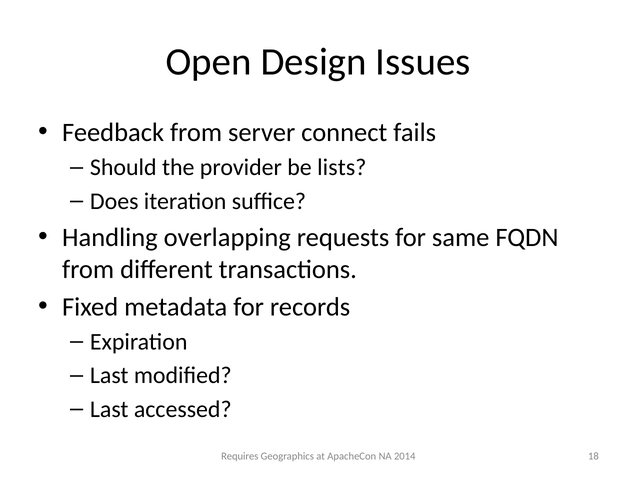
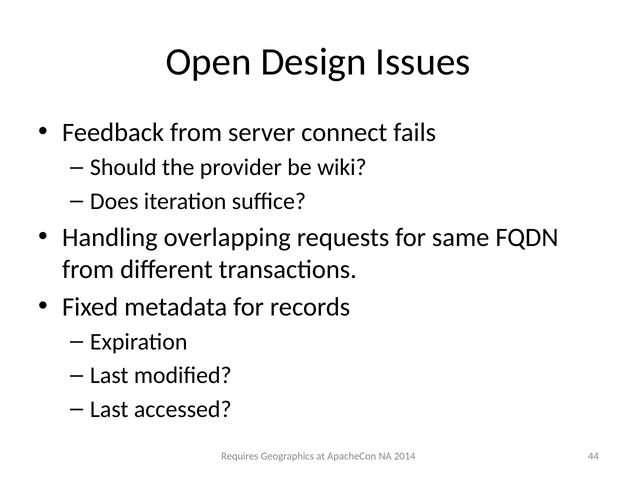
lists: lists -> wiki
18: 18 -> 44
